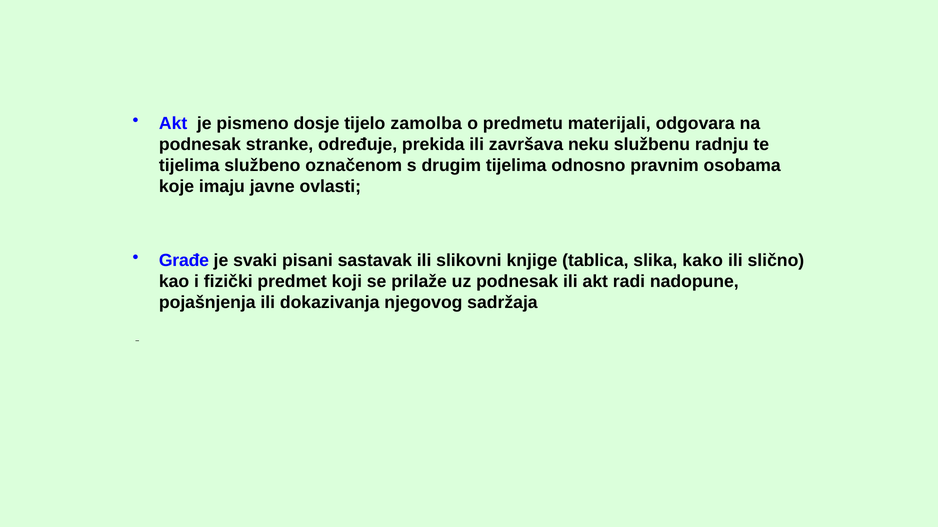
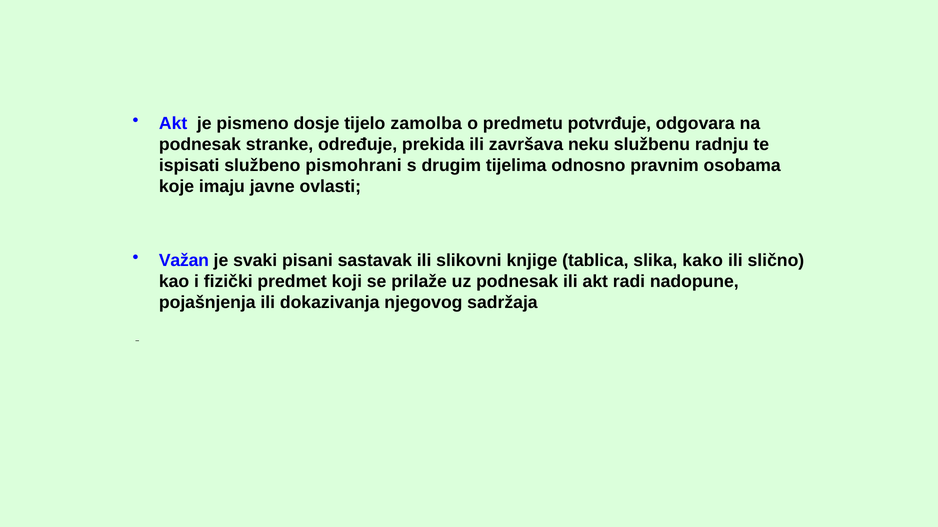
materijali: materijali -> potvrđuje
tijelima at (189, 166): tijelima -> ispisati
označenom: označenom -> pismohrani
Građe: Građe -> Važan
